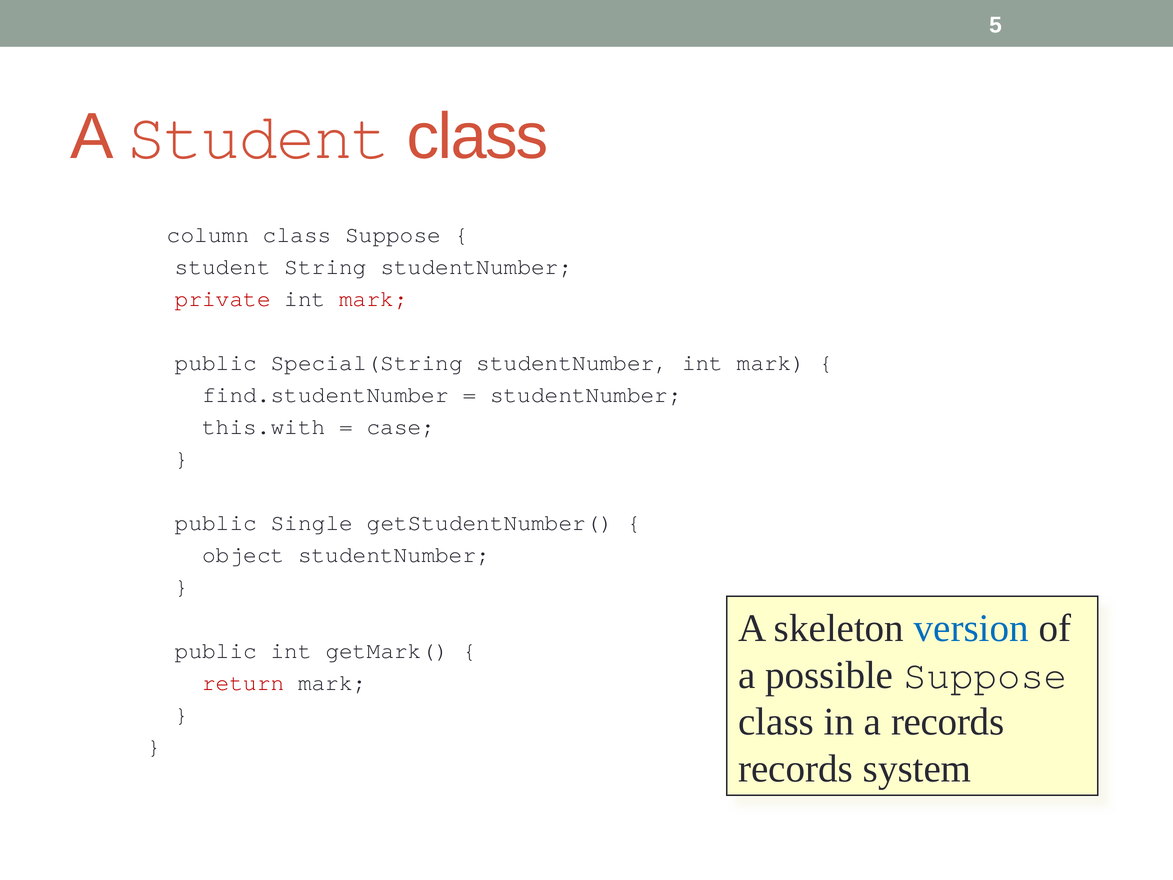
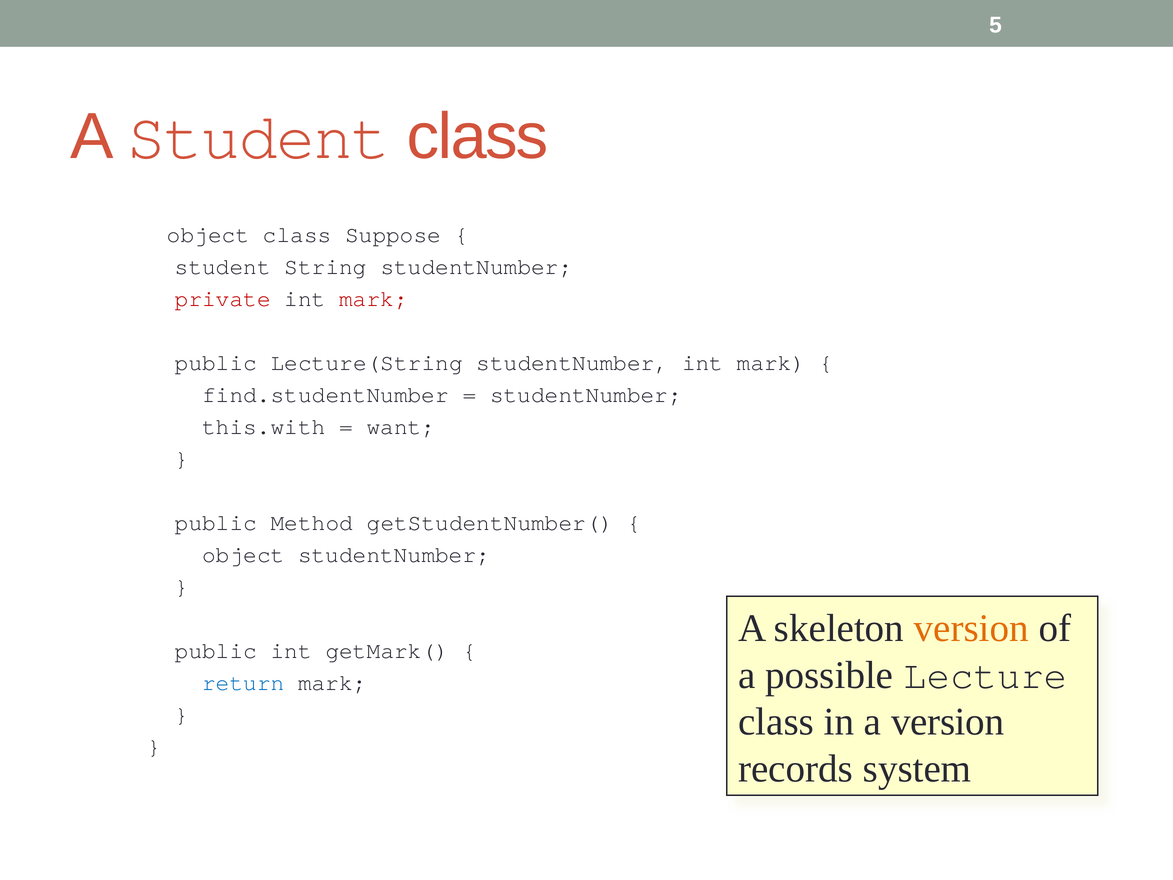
column at (208, 235): column -> object
Special(String: Special(String -> Lecture(String
case: case -> want
Single: Single -> Method
version at (971, 628) colour: blue -> orange
possible Suppose: Suppose -> Lecture
return colour: red -> blue
a records: records -> version
